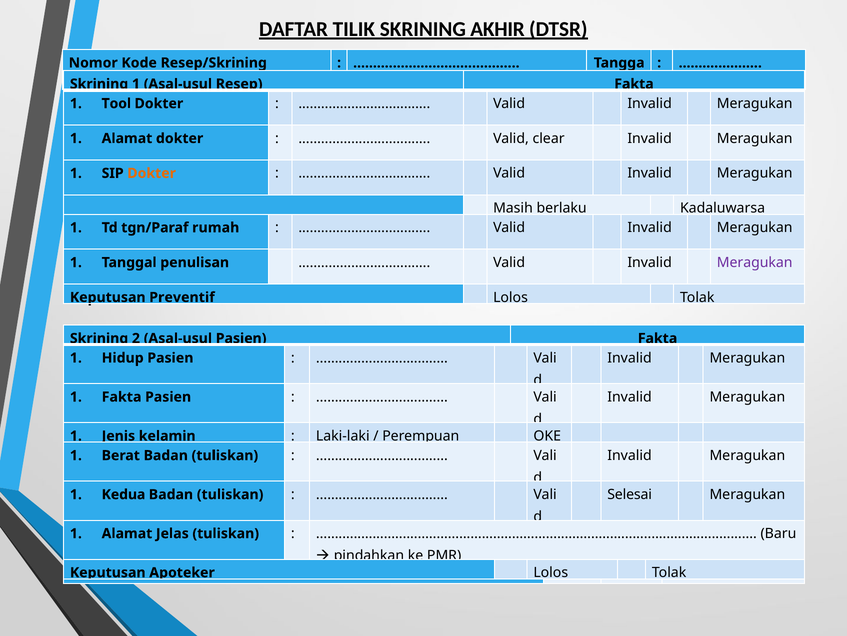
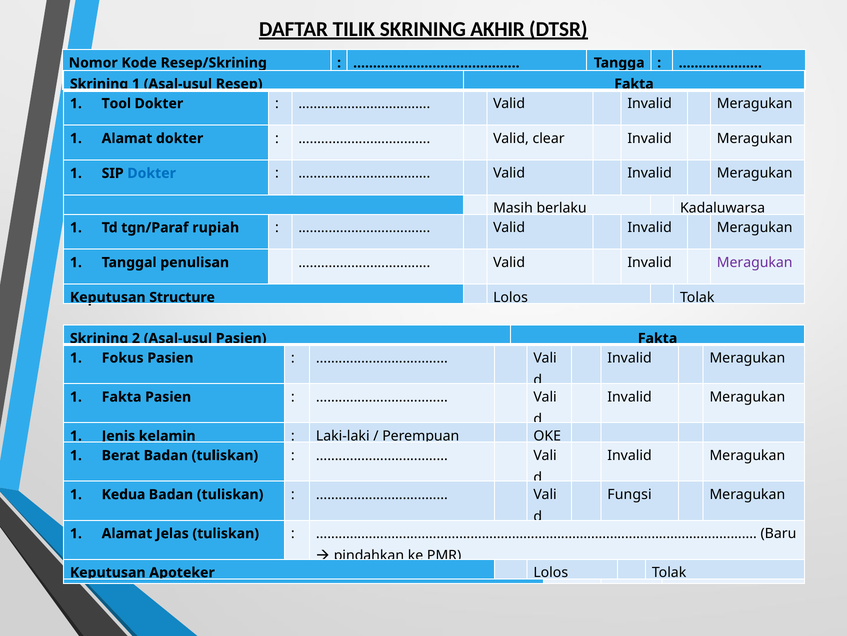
Dokter at (152, 173) colour: orange -> blue
rumah: rumah -> rupiah
Preventif: Preventif -> Structure
Hidup: Hidup -> Fokus
Selesai: Selesai -> Fungsi
